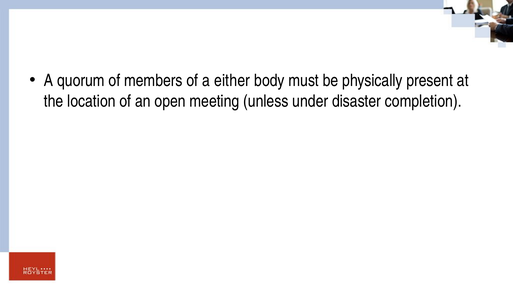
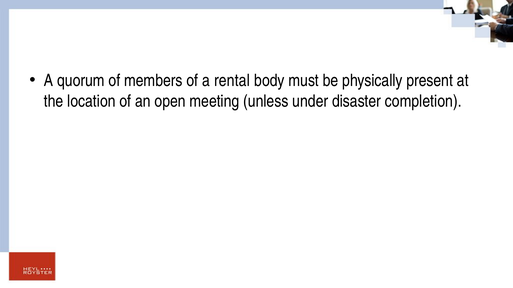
either: either -> rental
